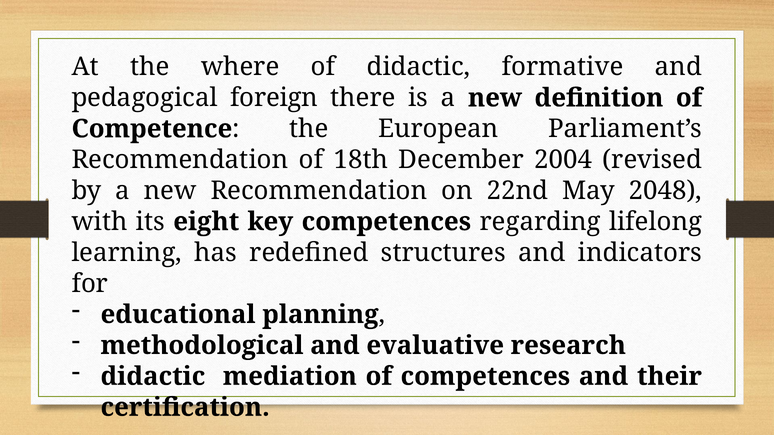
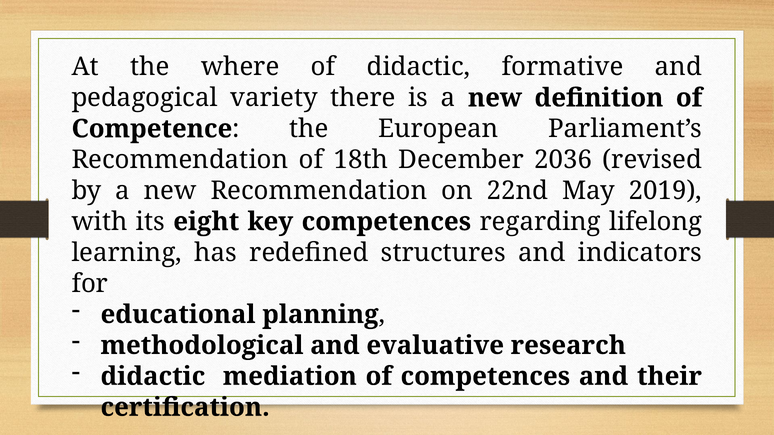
foreign: foreign -> variety
2004: 2004 -> 2036
2048: 2048 -> 2019
